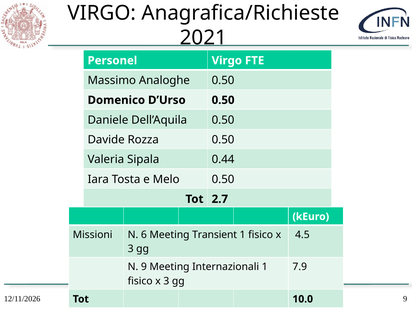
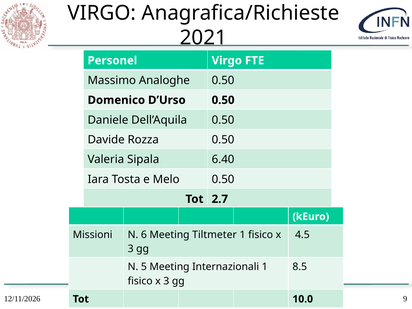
0.44: 0.44 -> 6.40
Transient: Transient -> Tiltmeter
N 9: 9 -> 5
7.9: 7.9 -> 8.5
